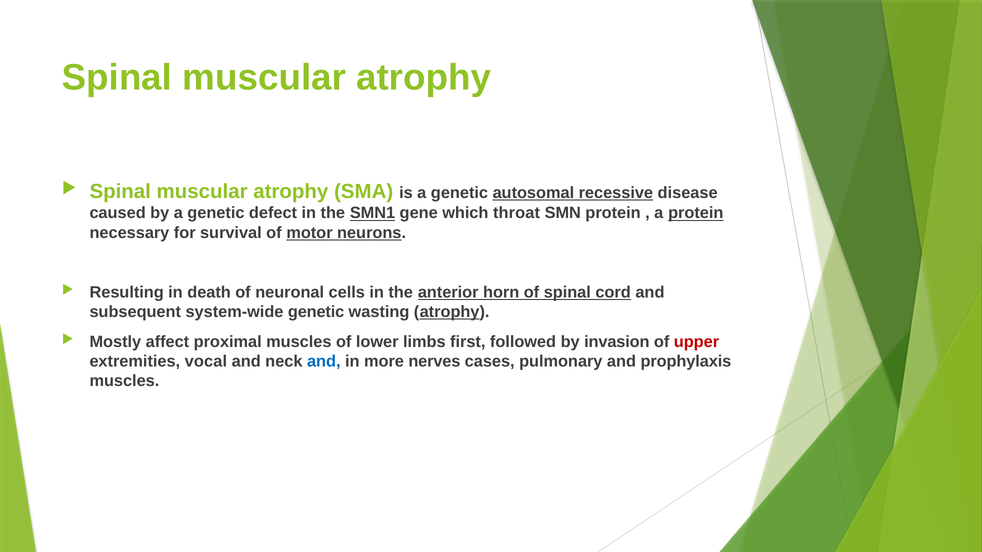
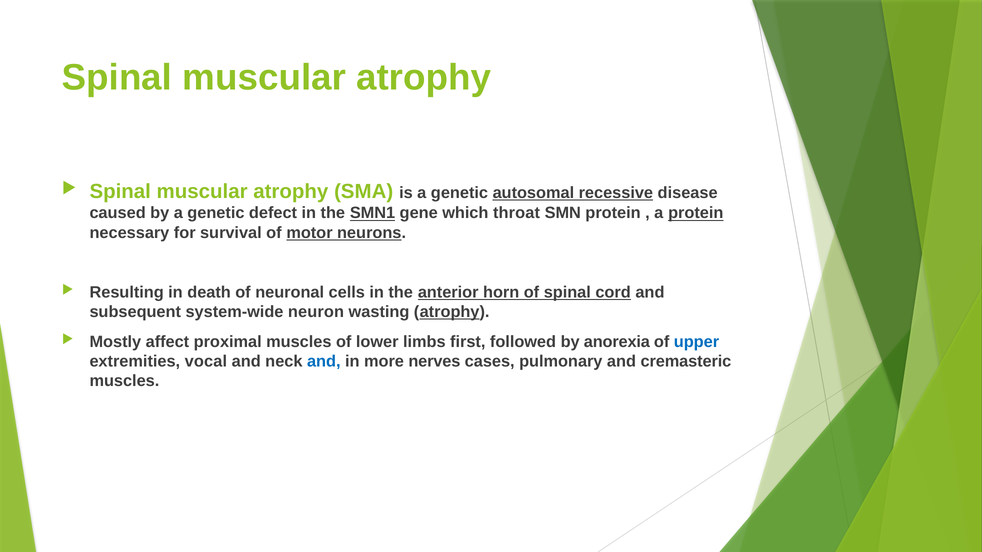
system-wide genetic: genetic -> neuron
invasion: invasion -> anorexia
upper colour: red -> blue
prophylaxis: prophylaxis -> cremasteric
